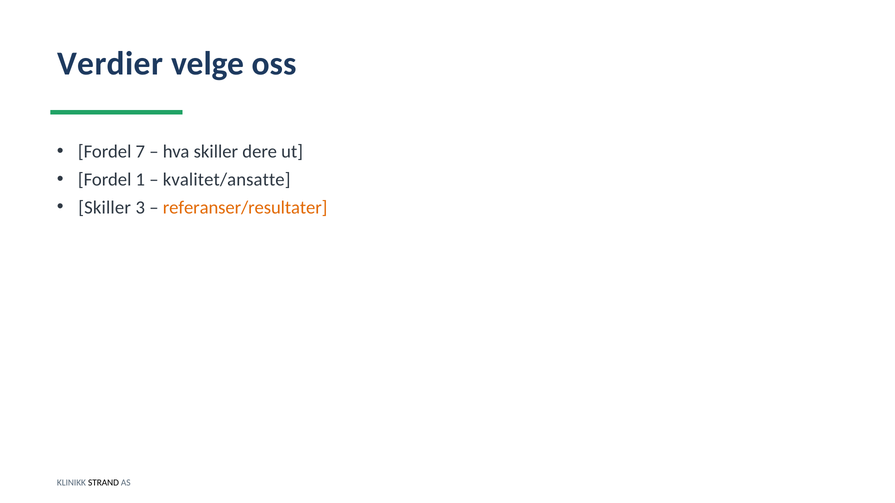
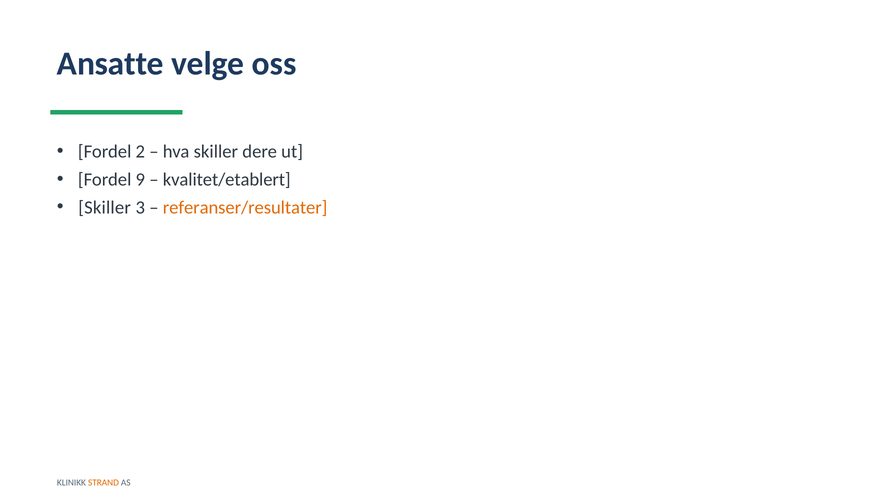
Verdier: Verdier -> Ansatte
7: 7 -> 2
1: 1 -> 9
kvalitet/ansatte: kvalitet/ansatte -> kvalitet/etablert
STRAND colour: black -> orange
